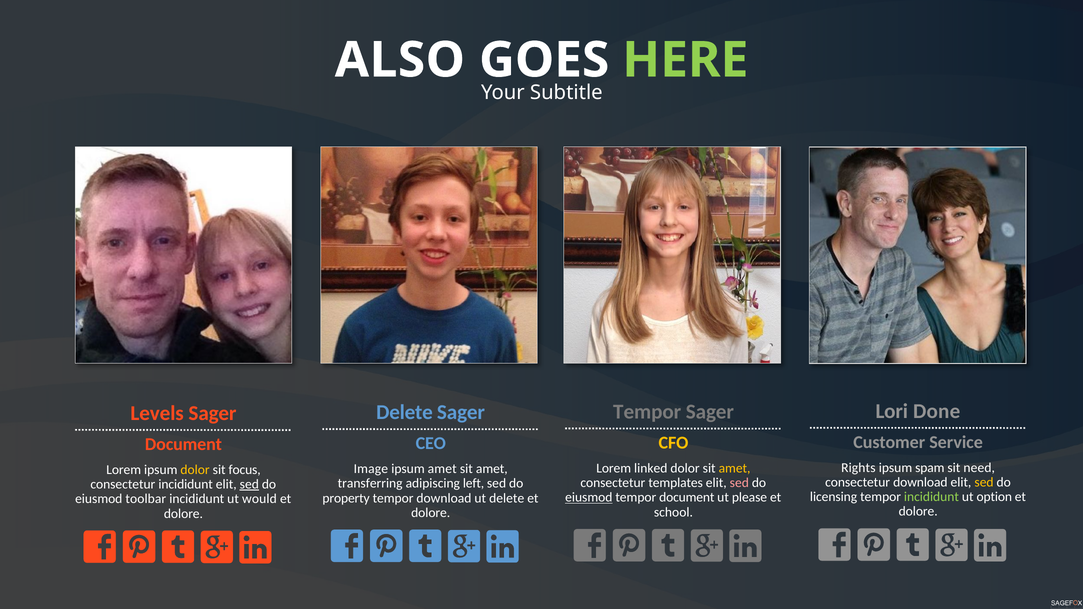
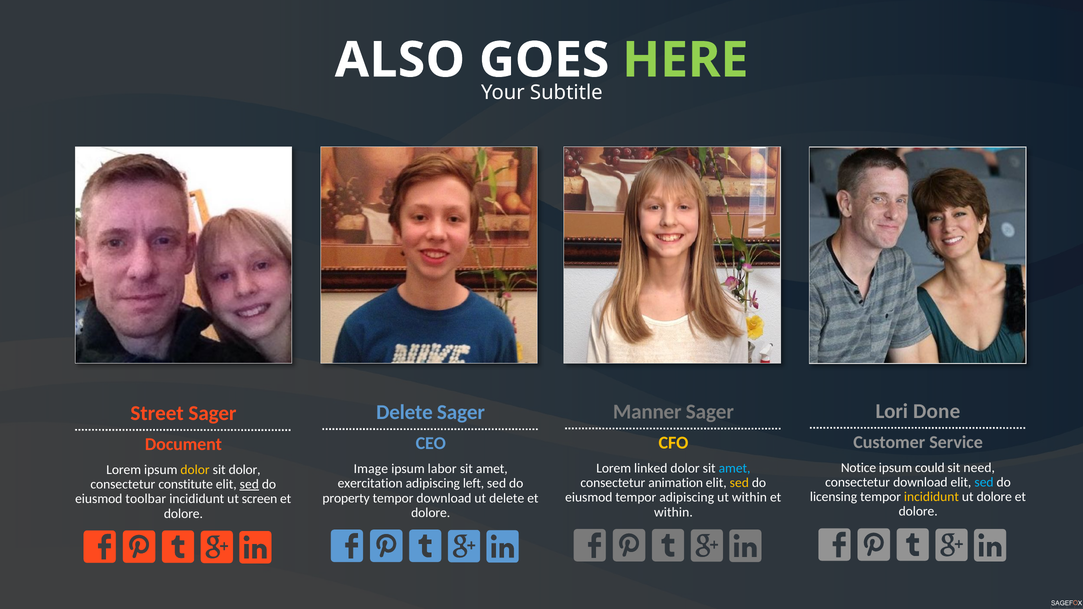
Tempor at (647, 412): Tempor -> Manner
Levels: Levels -> Street
Rights: Rights -> Notice
spam: spam -> could
amet at (735, 468) colour: yellow -> light blue
ipsum amet: amet -> labor
sit focus: focus -> dolor
sed at (984, 482) colour: yellow -> light blue
templates: templates -> animation
sed at (739, 483) colour: pink -> yellow
transferring: transferring -> exercitation
consectetur incididunt: incididunt -> constitute
incididunt at (931, 497) colour: light green -> yellow
ut option: option -> dolore
eiusmod at (589, 498) underline: present -> none
tempor document: document -> adipiscing
ut please: please -> within
would: would -> screen
school at (673, 512): school -> within
